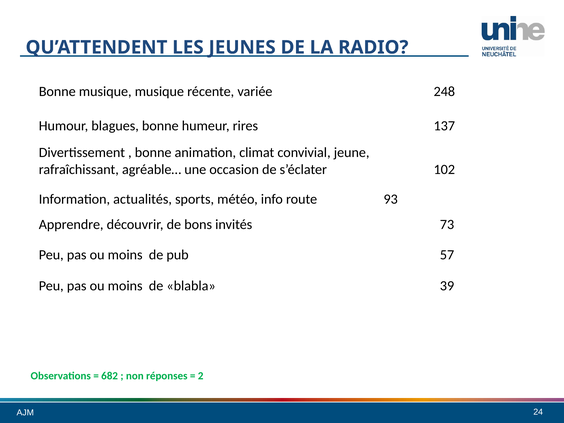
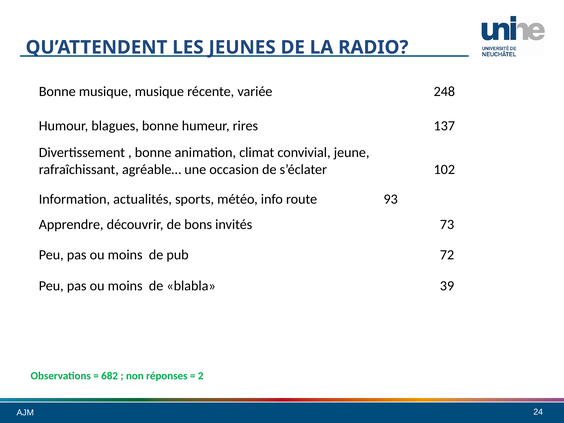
57: 57 -> 72
